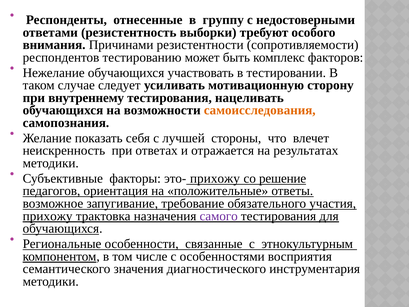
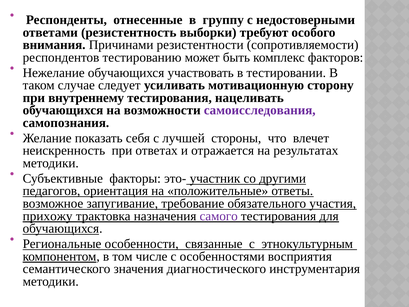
самоисследования colour: orange -> purple
это- прихожу: прихожу -> участник
решение: решение -> другими
